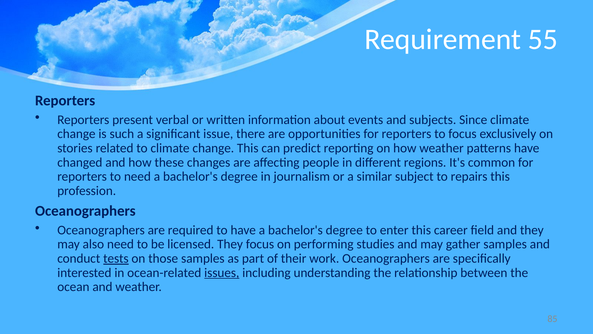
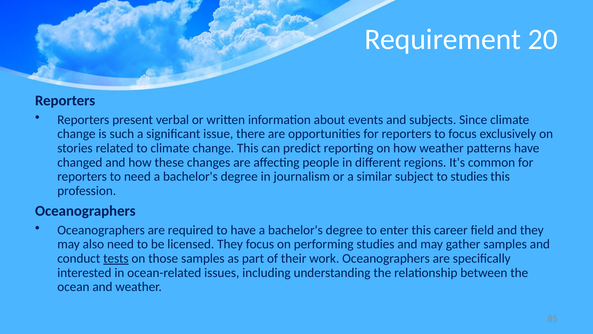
55: 55 -> 20
to repairs: repairs -> studies
issues underline: present -> none
